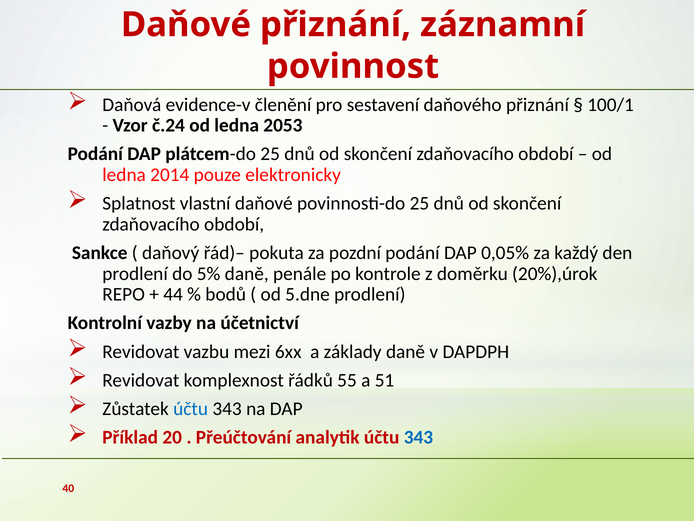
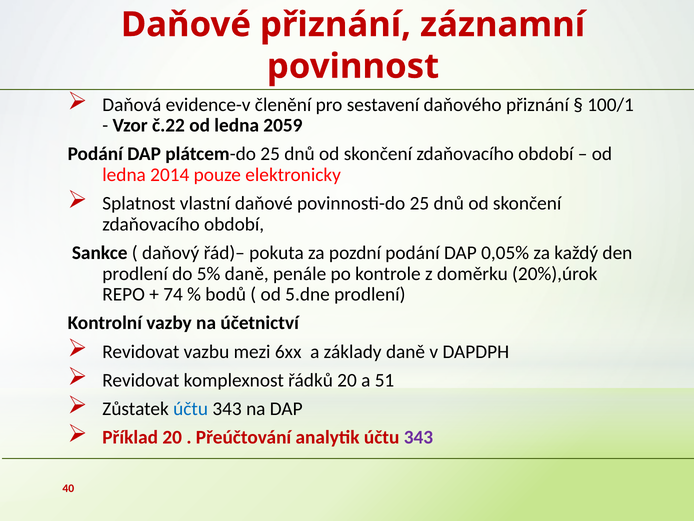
č.24: č.24 -> č.22
2053: 2053 -> 2059
44: 44 -> 74
řádků 55: 55 -> 20
343 at (418, 437) colour: blue -> purple
